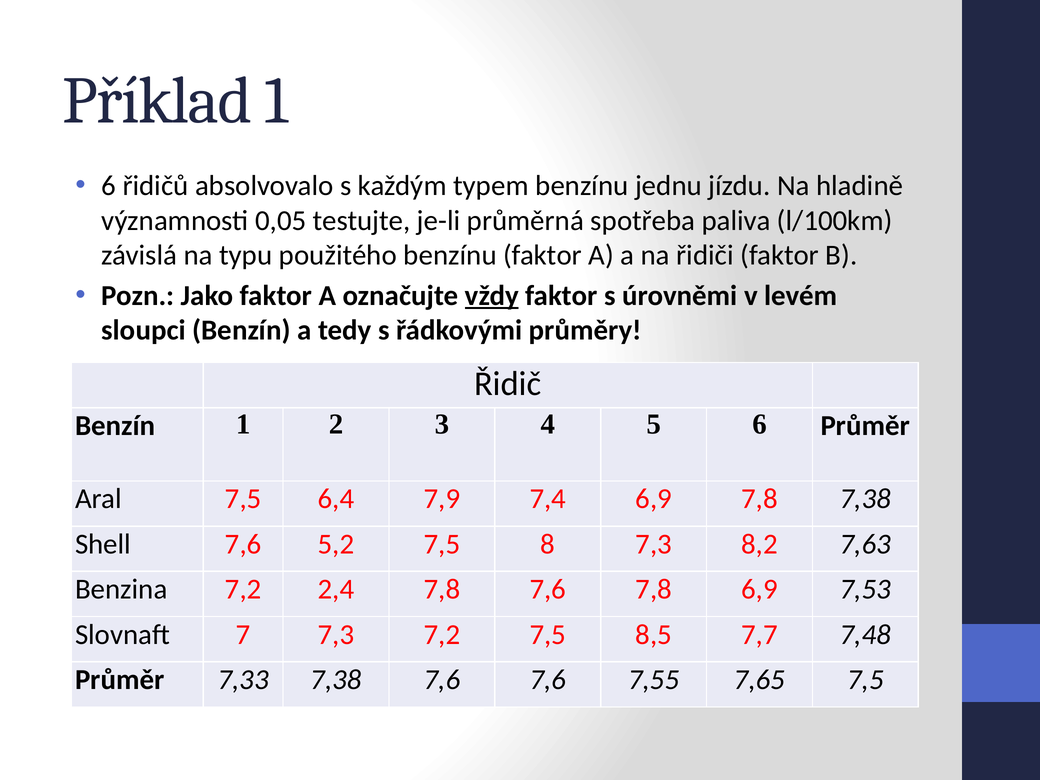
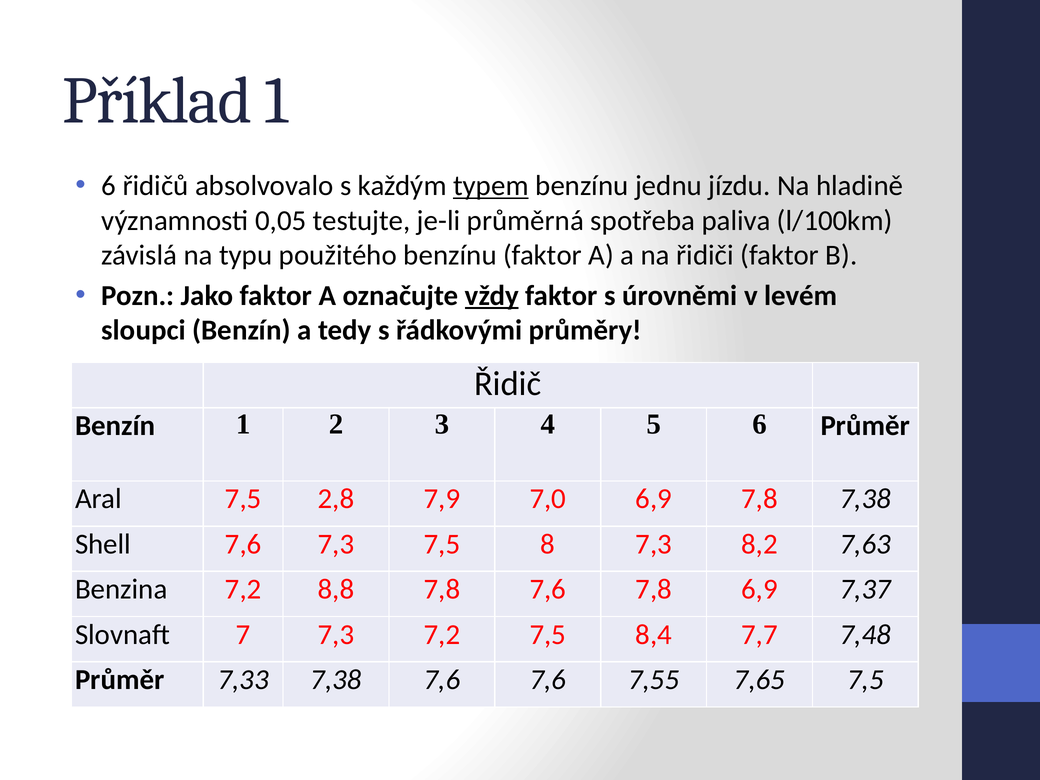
typem underline: none -> present
6,4: 6,4 -> 2,8
7,4: 7,4 -> 7,0
7,6 5,2: 5,2 -> 7,3
2,4: 2,4 -> 8,8
7,53: 7,53 -> 7,37
8,5: 8,5 -> 8,4
